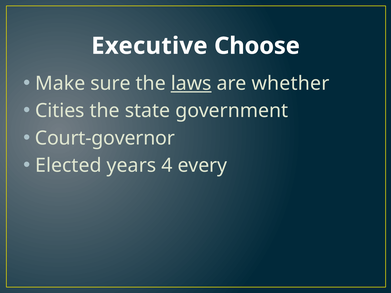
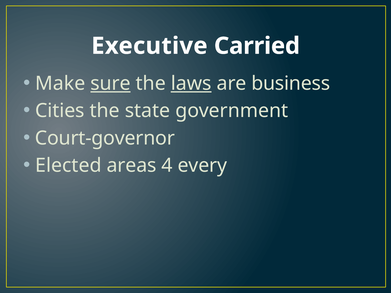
Choose: Choose -> Carried
sure underline: none -> present
whether: whether -> business
years: years -> areas
